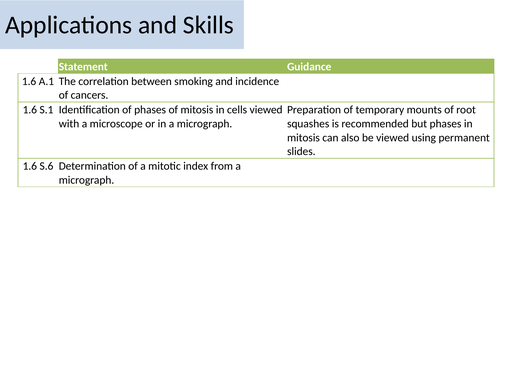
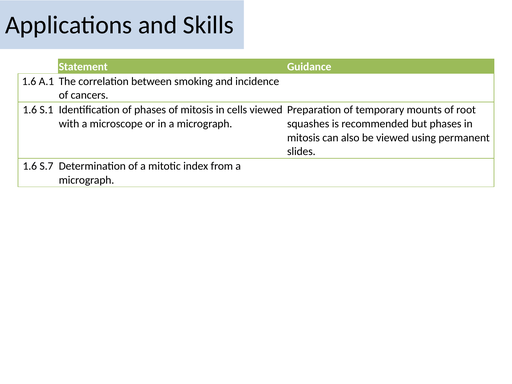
S.6: S.6 -> S.7
